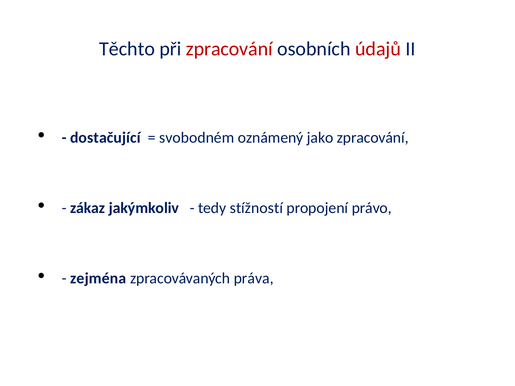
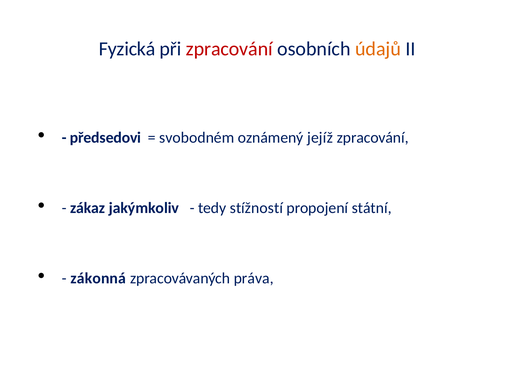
Těchto: Těchto -> Fyzická
údajů colour: red -> orange
dostačující: dostačující -> předsedovi
jako: jako -> jejíž
právo: právo -> státní
zejména: zejména -> zákonná
